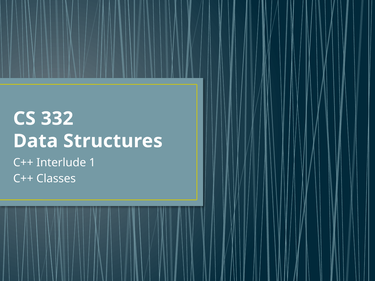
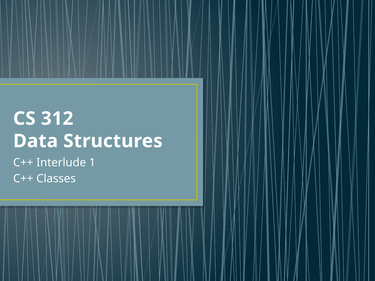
332: 332 -> 312
